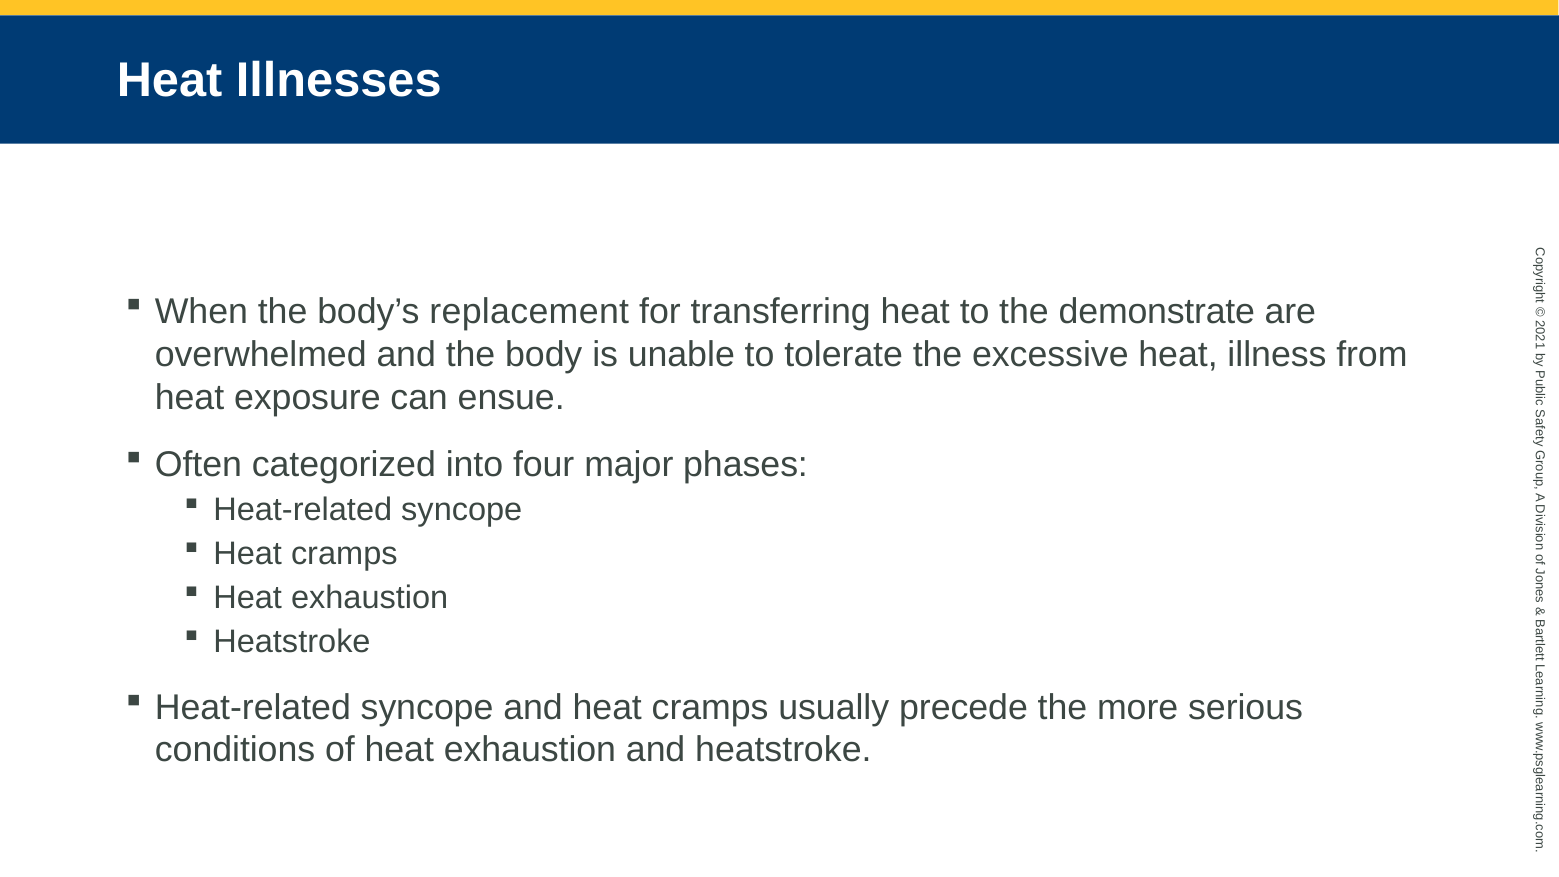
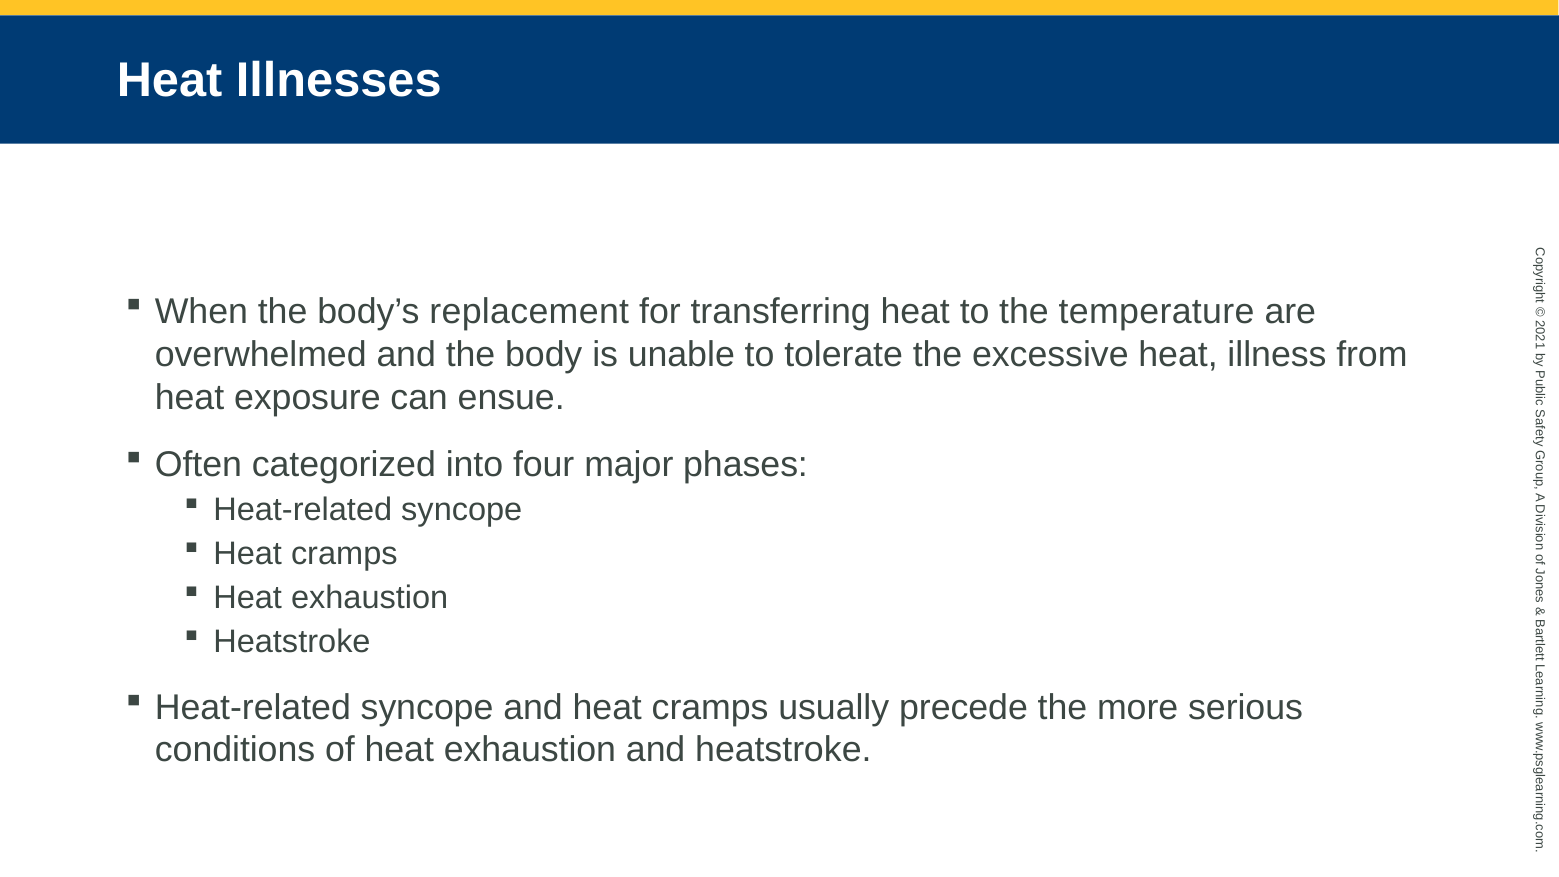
demonstrate: demonstrate -> temperature
